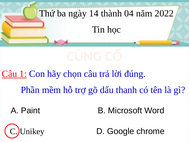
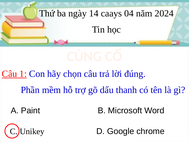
thành: thành -> caays
2022: 2022 -> 2024
